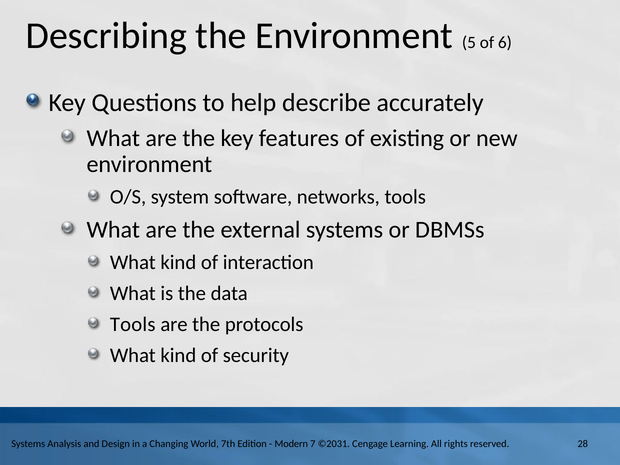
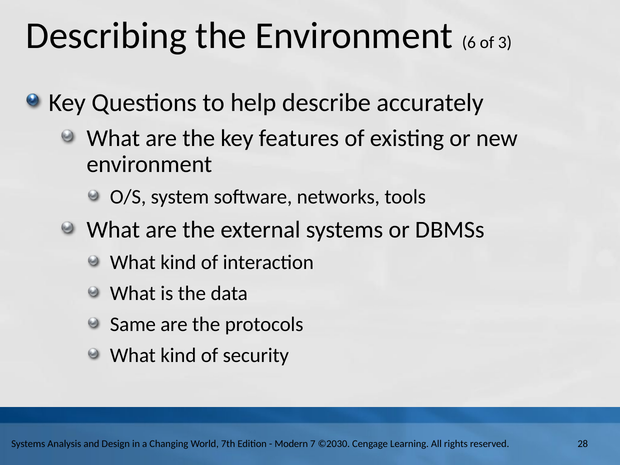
5: 5 -> 6
6: 6 -> 3
Tools at (133, 324): Tools -> Same
©2031: ©2031 -> ©2030
